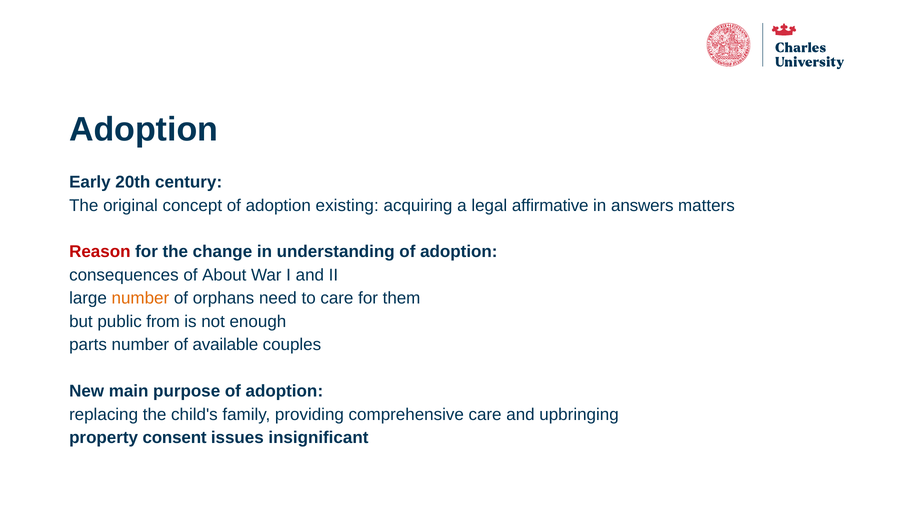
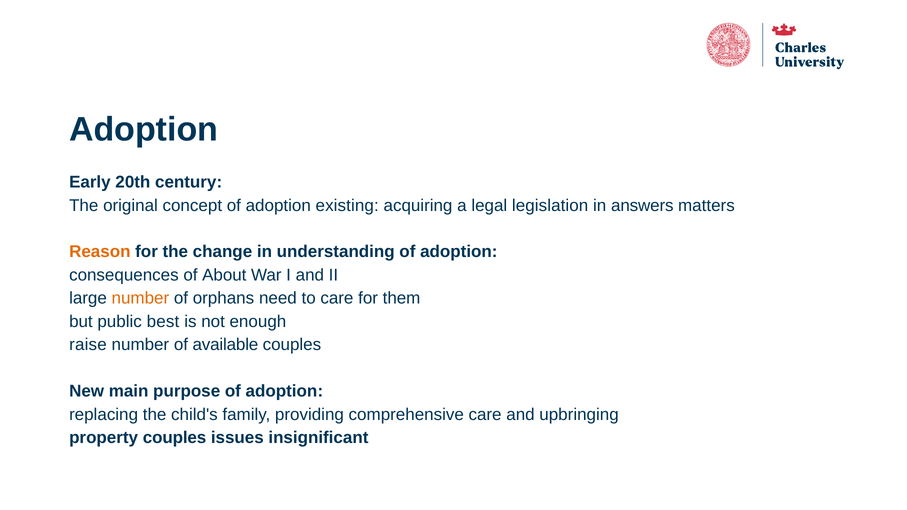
affirmative: affirmative -> legislation
Reason colour: red -> orange
from: from -> best
parts: parts -> raise
property consent: consent -> couples
